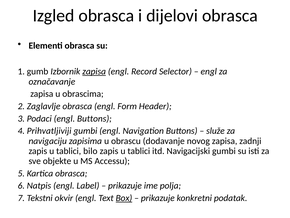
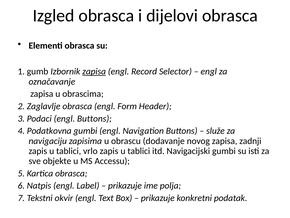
Prihvatljiviji: Prihvatljiviji -> Podatkovna
bilo: bilo -> vrlo
Box underline: present -> none
